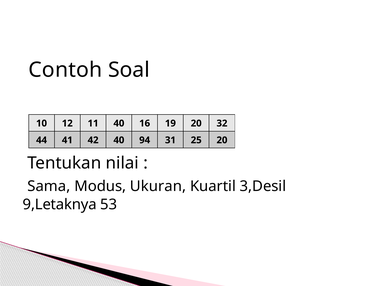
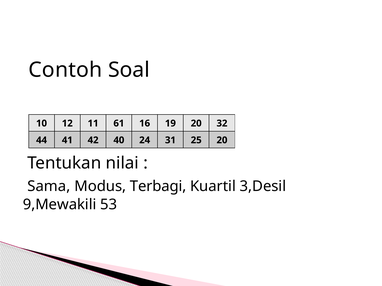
11 40: 40 -> 61
94: 94 -> 24
Ukuran: Ukuran -> Terbagi
9,Letaknya: 9,Letaknya -> 9,Mewakili
